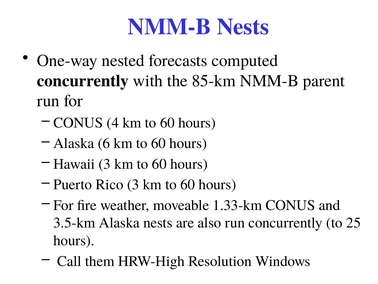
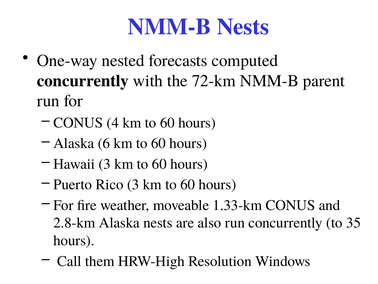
85-km: 85-km -> 72-km
3.5-km: 3.5-km -> 2.8-km
25: 25 -> 35
